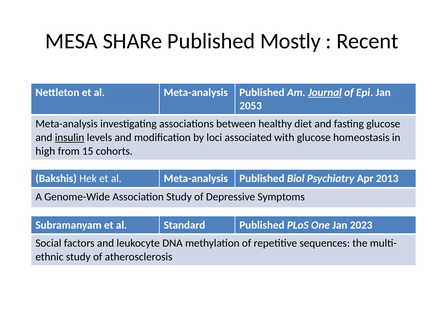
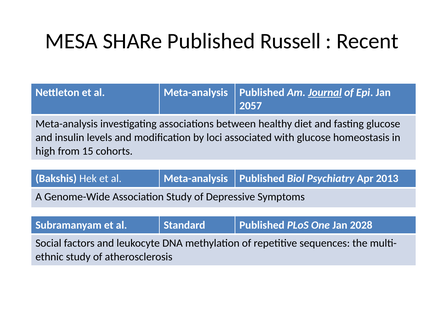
Mostly: Mostly -> Russell
2053: 2053 -> 2057
insulin underline: present -> none
2023: 2023 -> 2028
